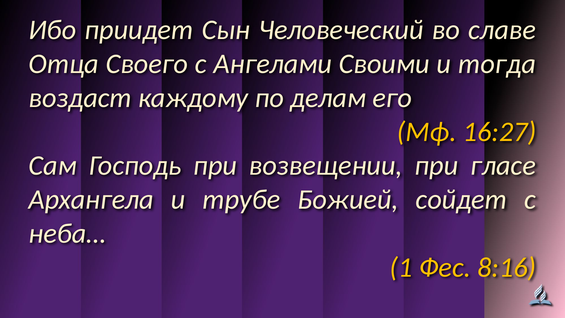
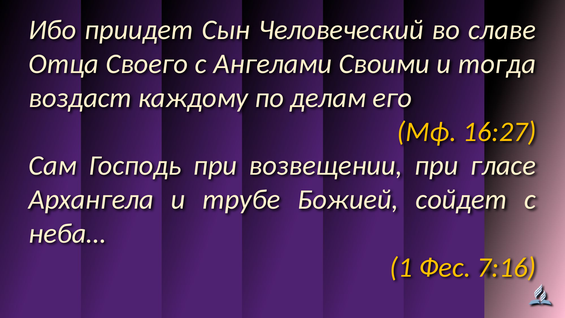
8:16: 8:16 -> 7:16
